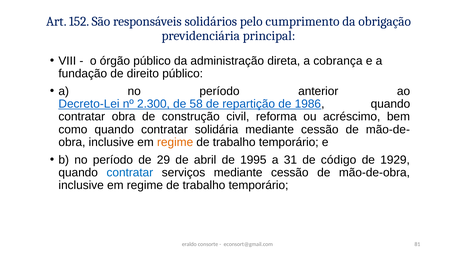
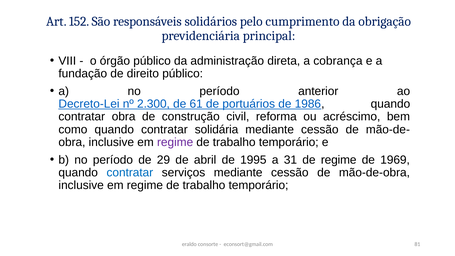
58: 58 -> 61
repartição: repartição -> portuários
regime at (175, 142) colour: orange -> purple
de código: código -> regime
1929: 1929 -> 1969
